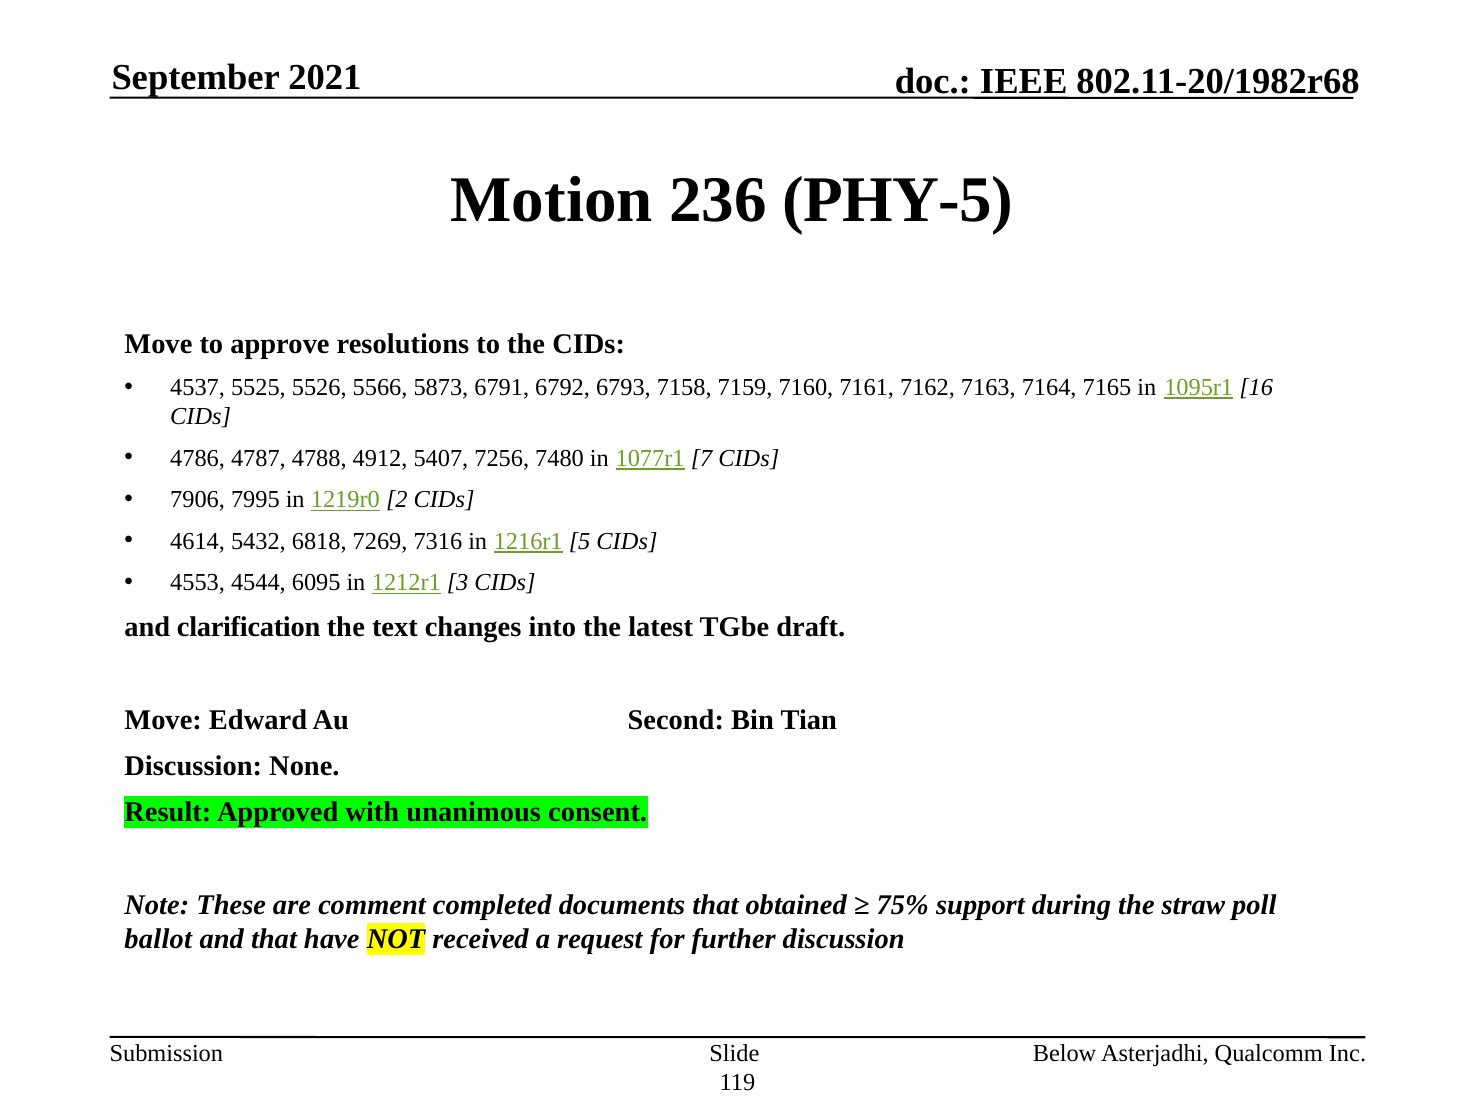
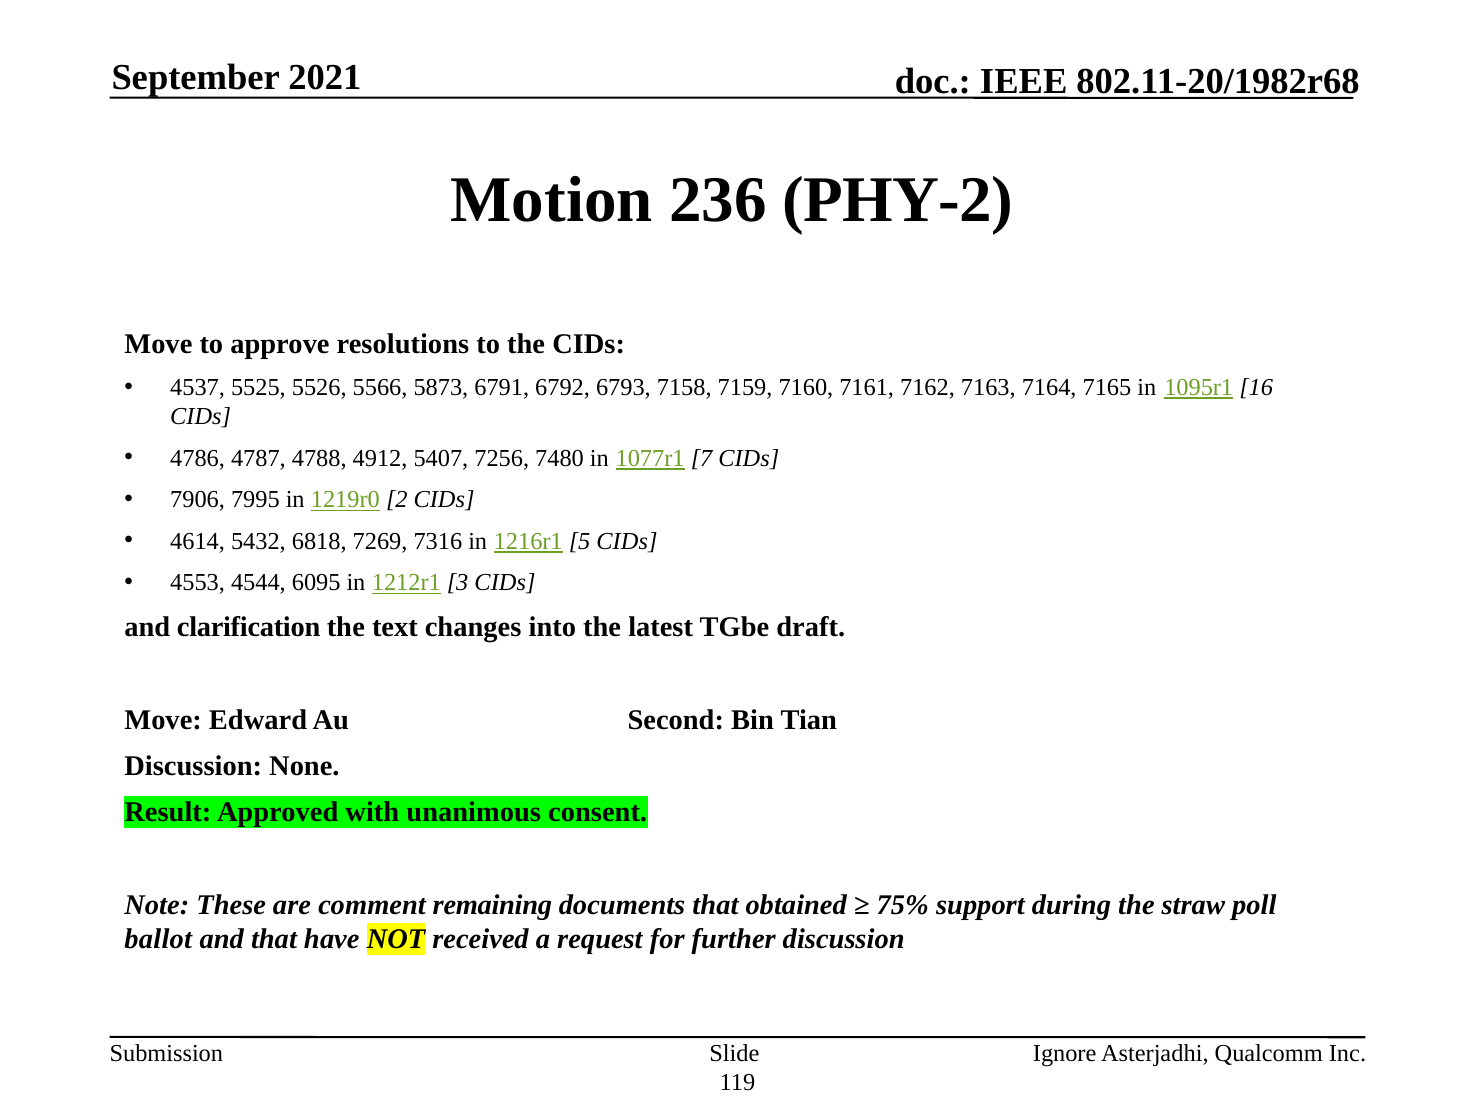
PHY-5: PHY-5 -> PHY-2
completed: completed -> remaining
Below: Below -> Ignore
